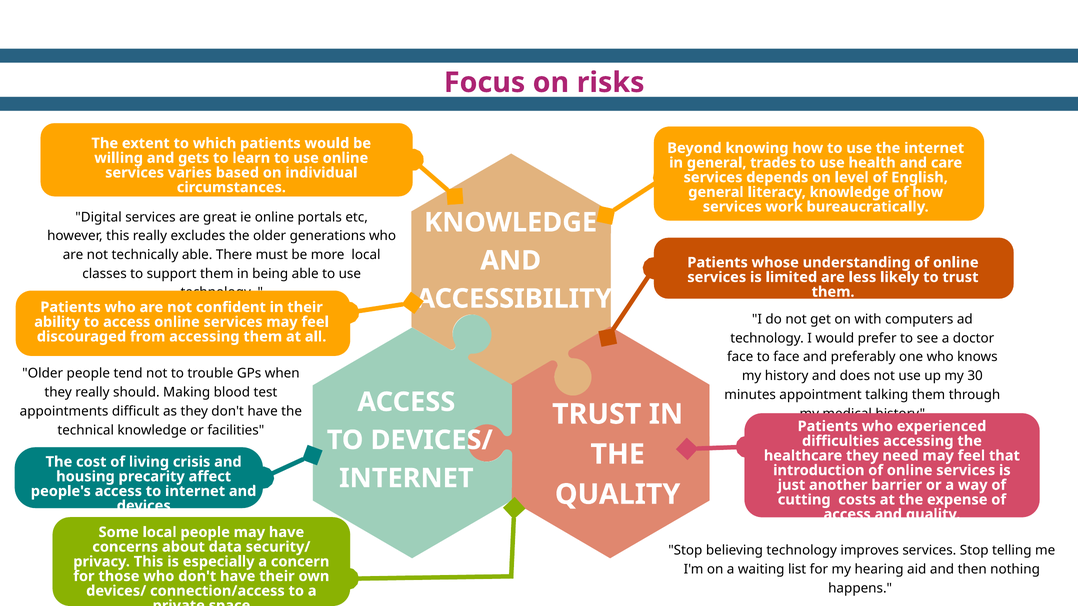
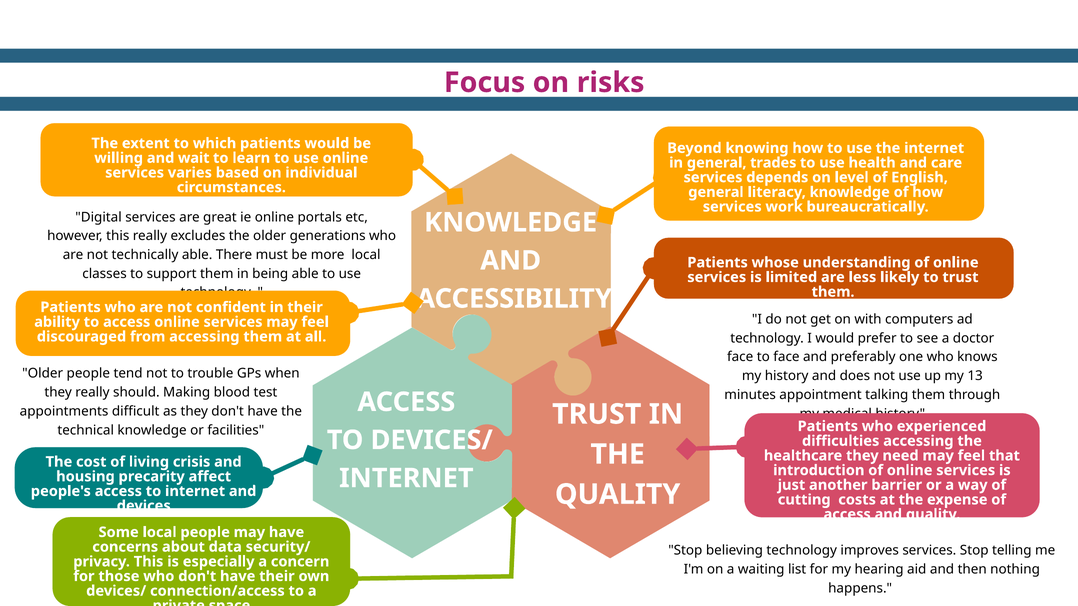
gets: gets -> wait
30: 30 -> 13
